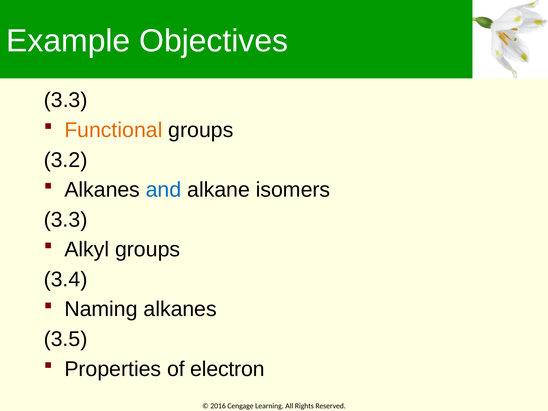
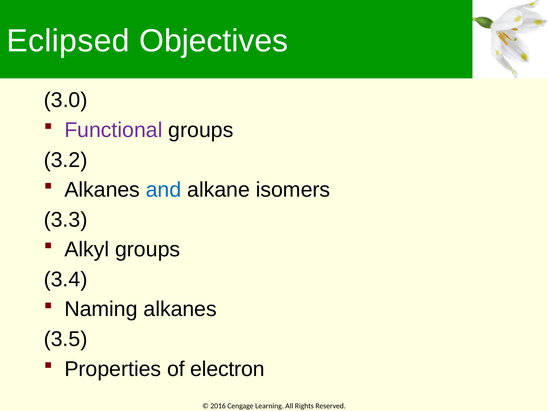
Example: Example -> Eclipsed
3.3 at (66, 100): 3.3 -> 3.0
Functional colour: orange -> purple
